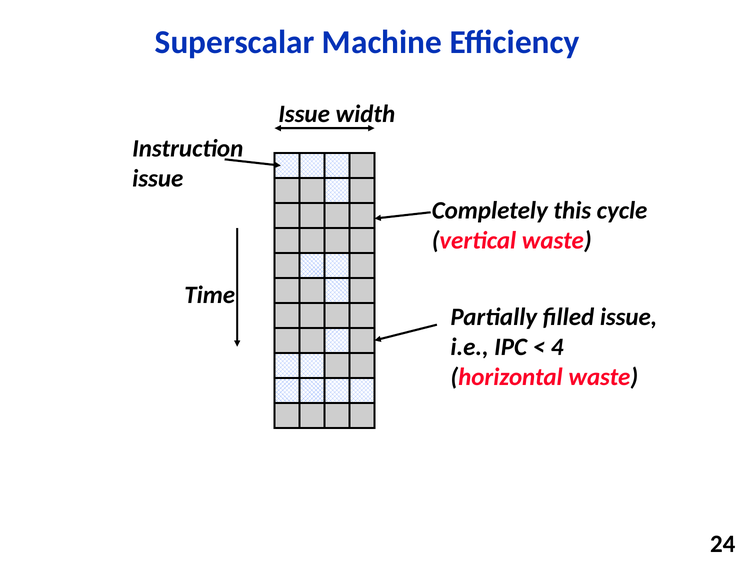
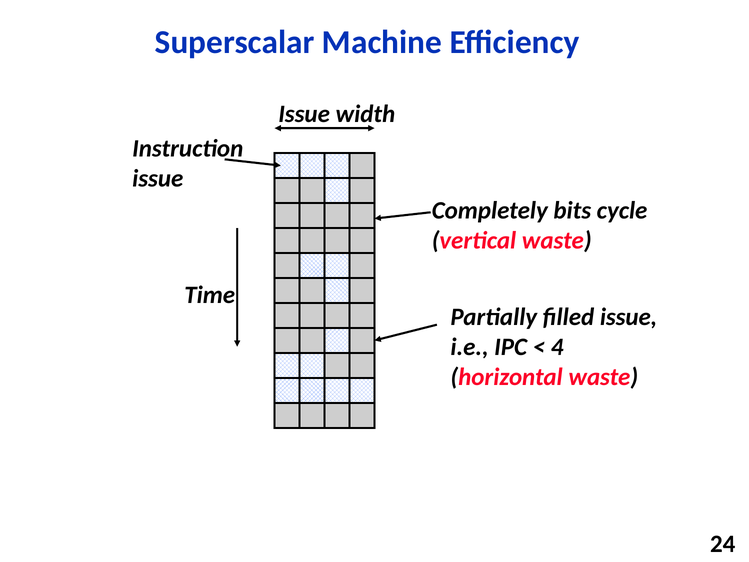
this: this -> bits
